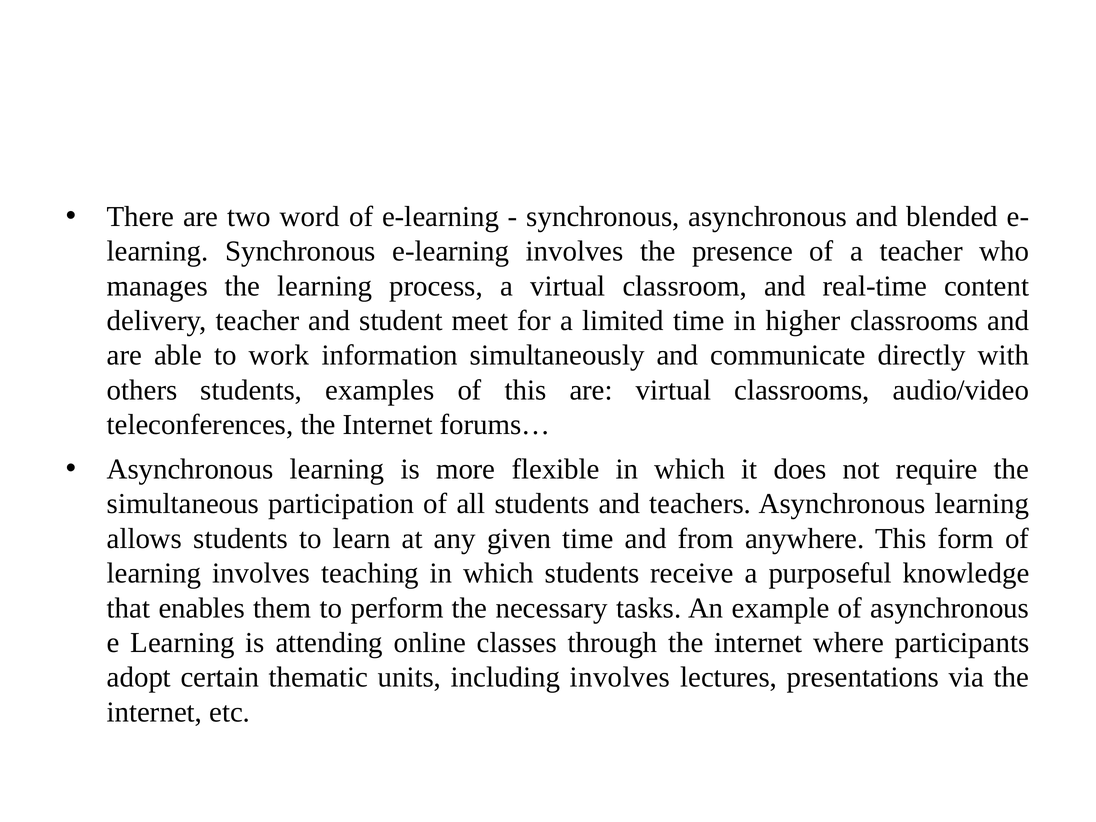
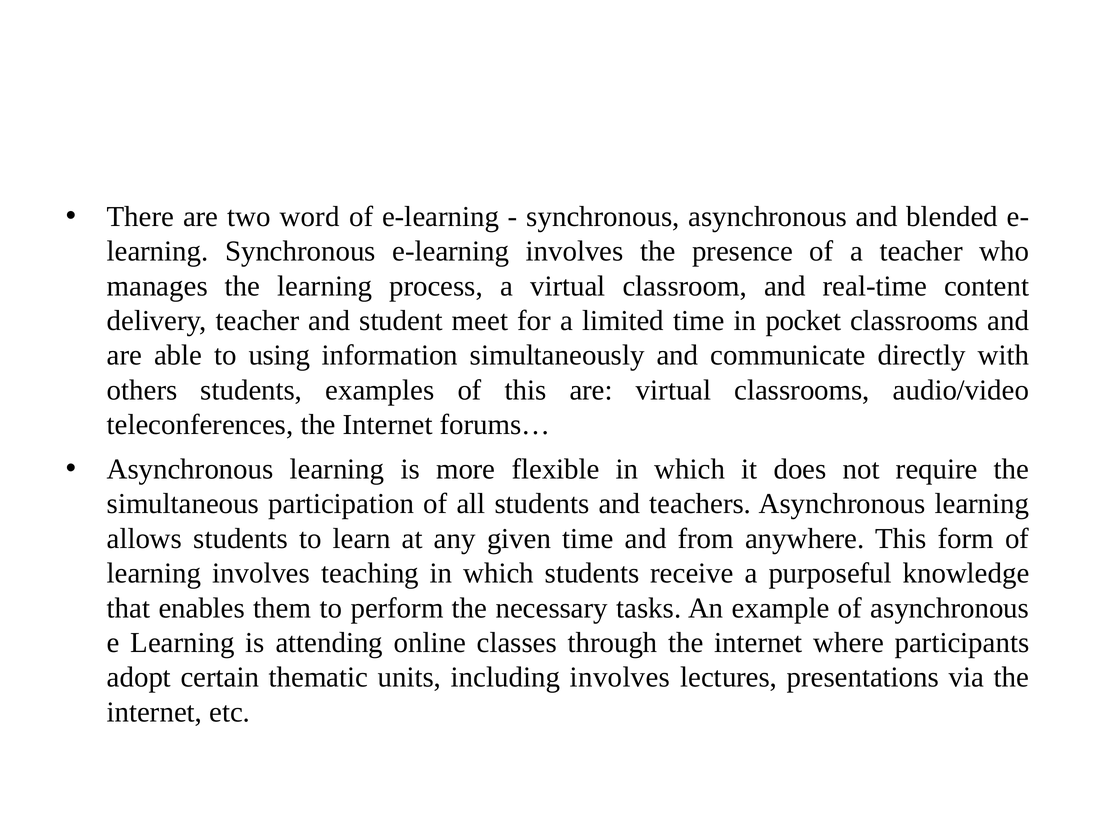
higher: higher -> pocket
work: work -> using
